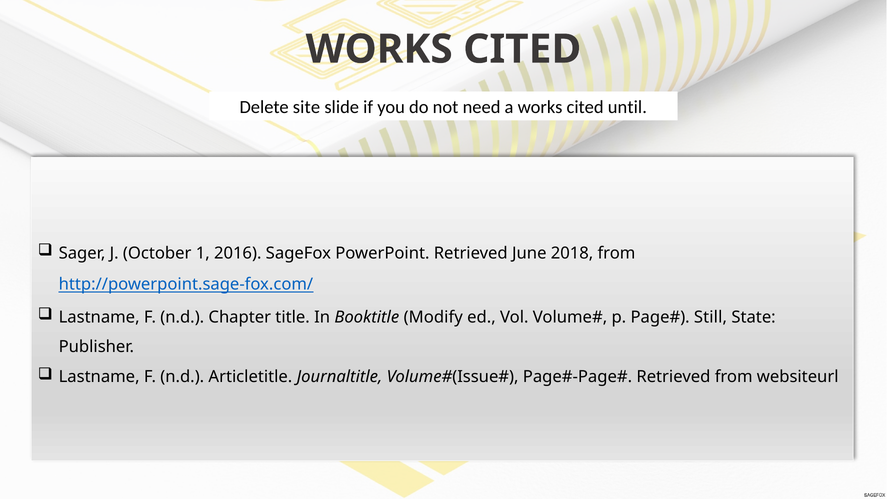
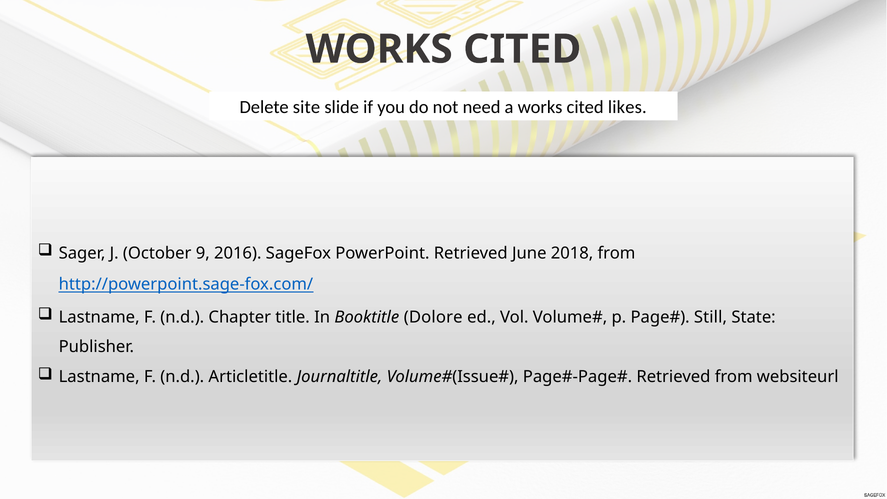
until: until -> likes
1: 1 -> 9
Modify: Modify -> Dolore
